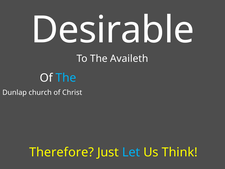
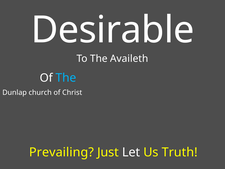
Therefore: Therefore -> Prevailing
Let colour: light blue -> white
Think: Think -> Truth
